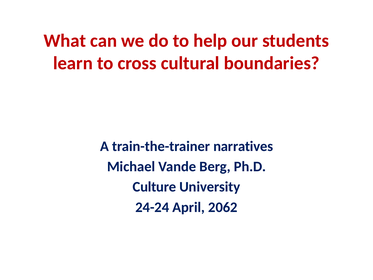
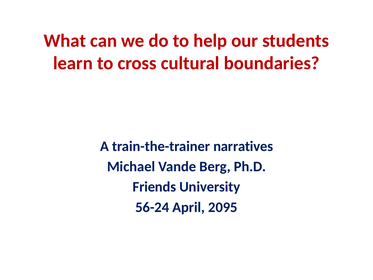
Culture: Culture -> Friends
24-24: 24-24 -> 56-24
2062: 2062 -> 2095
